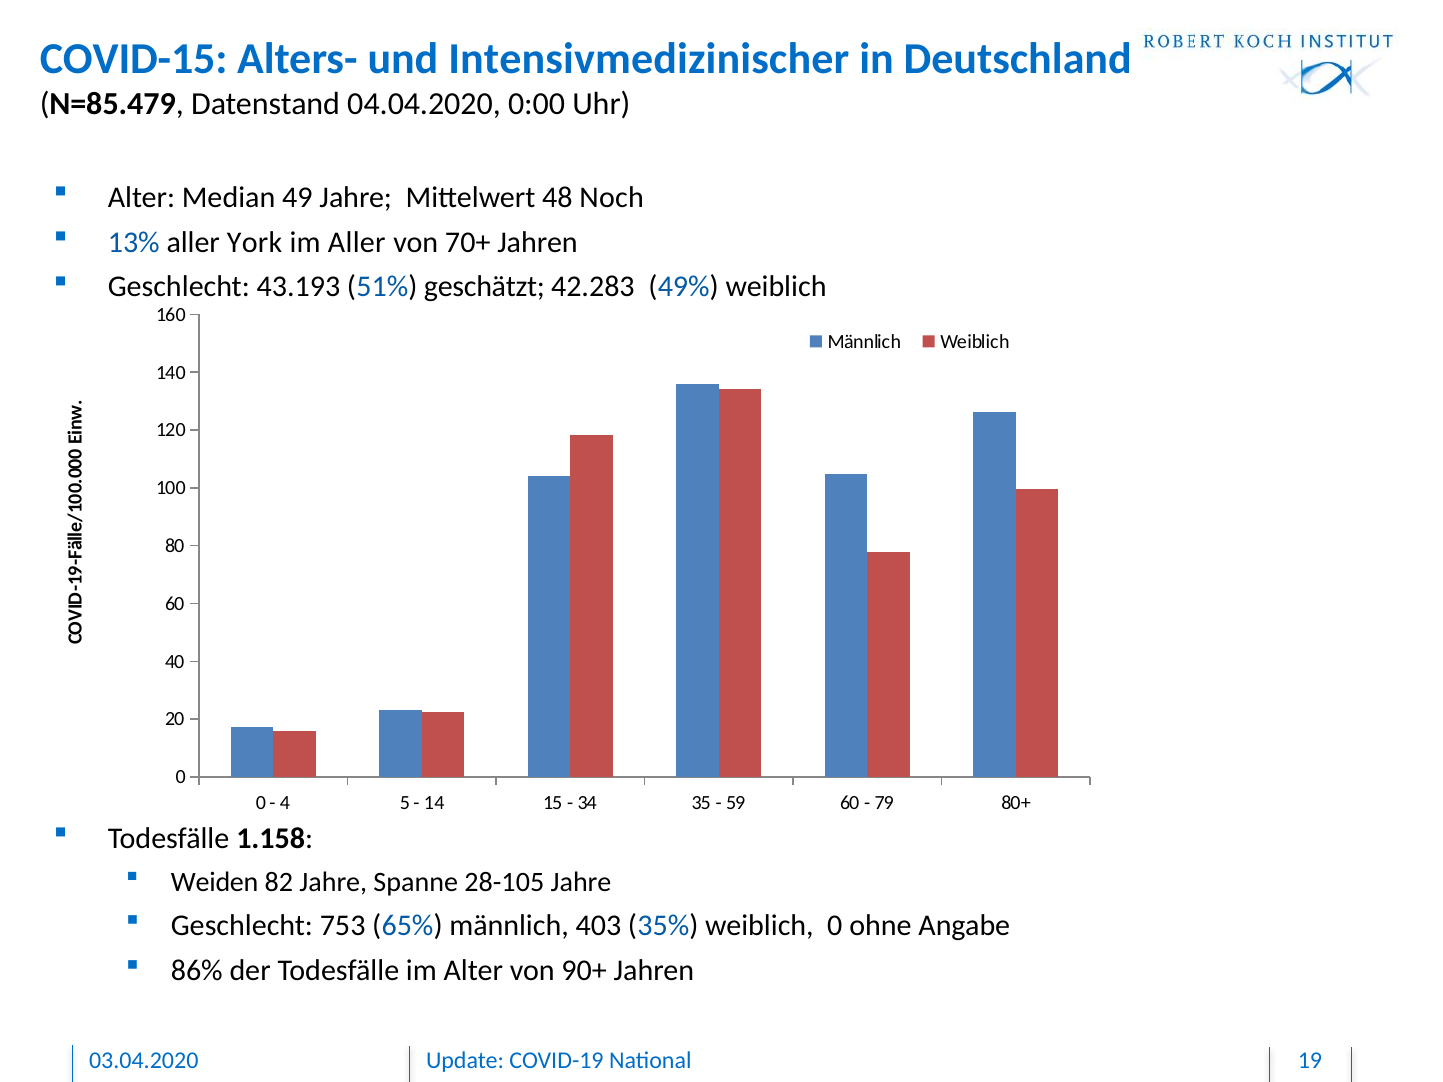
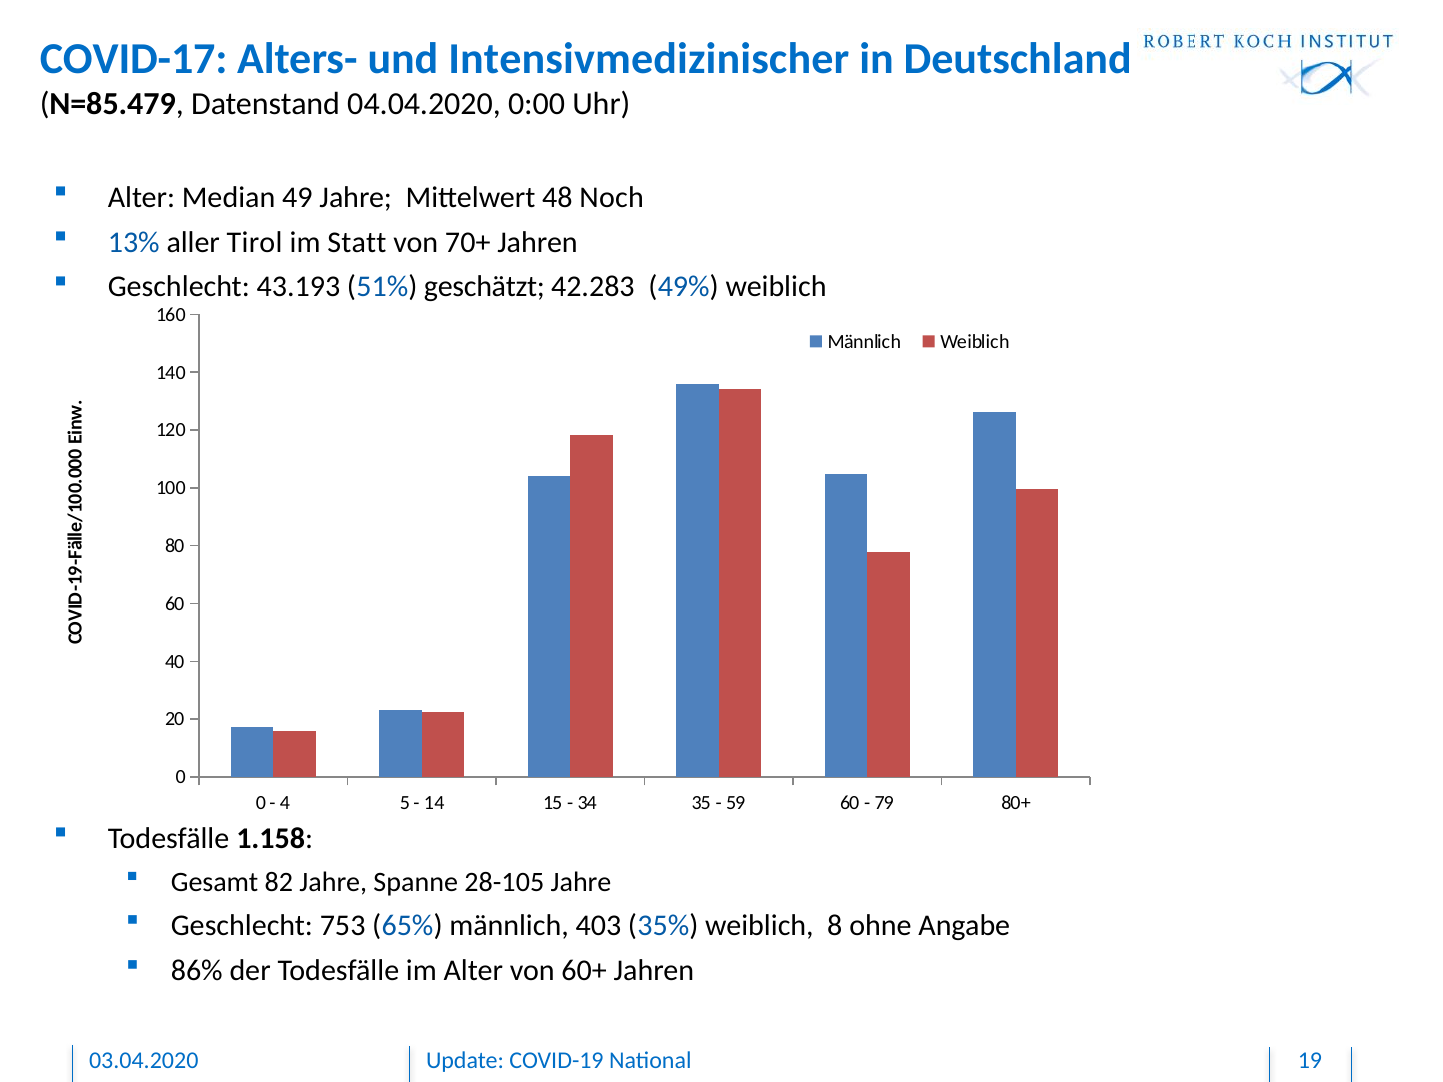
COVID-15: COVID-15 -> COVID-17
York: York -> Tirol
im Aller: Aller -> Statt
Weiden: Weiden -> Gesamt
weiblich 0: 0 -> 8
90+: 90+ -> 60+
